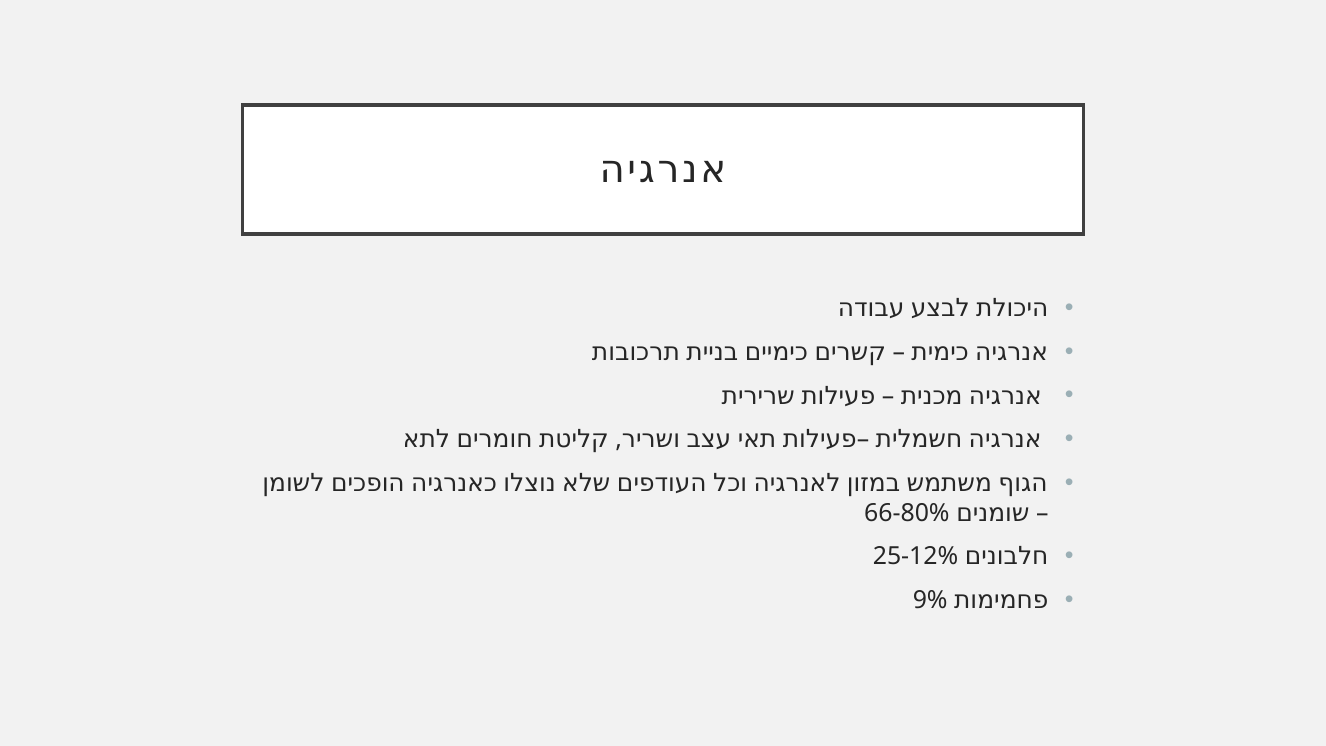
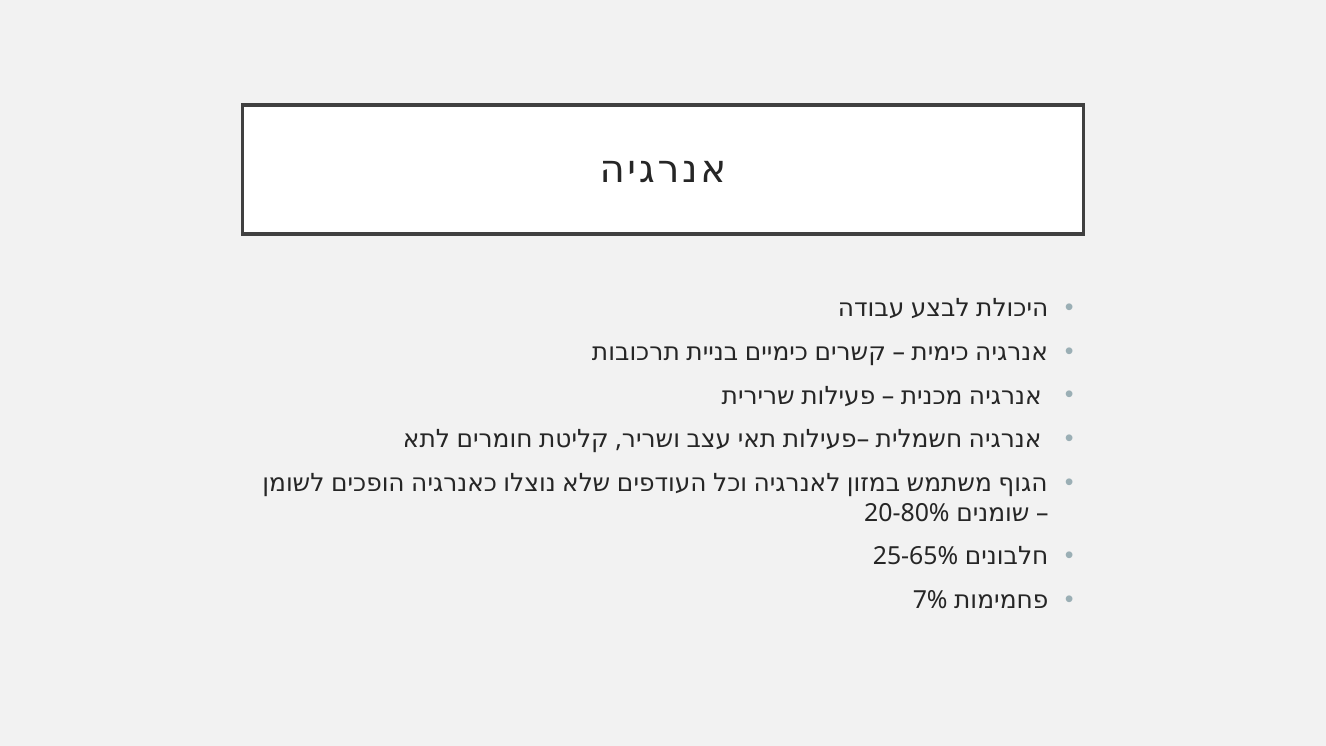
66-80%: 66-80% -> 20-80%
25-12%: 25-12% -> 25-65%
9%: 9% -> 7%
